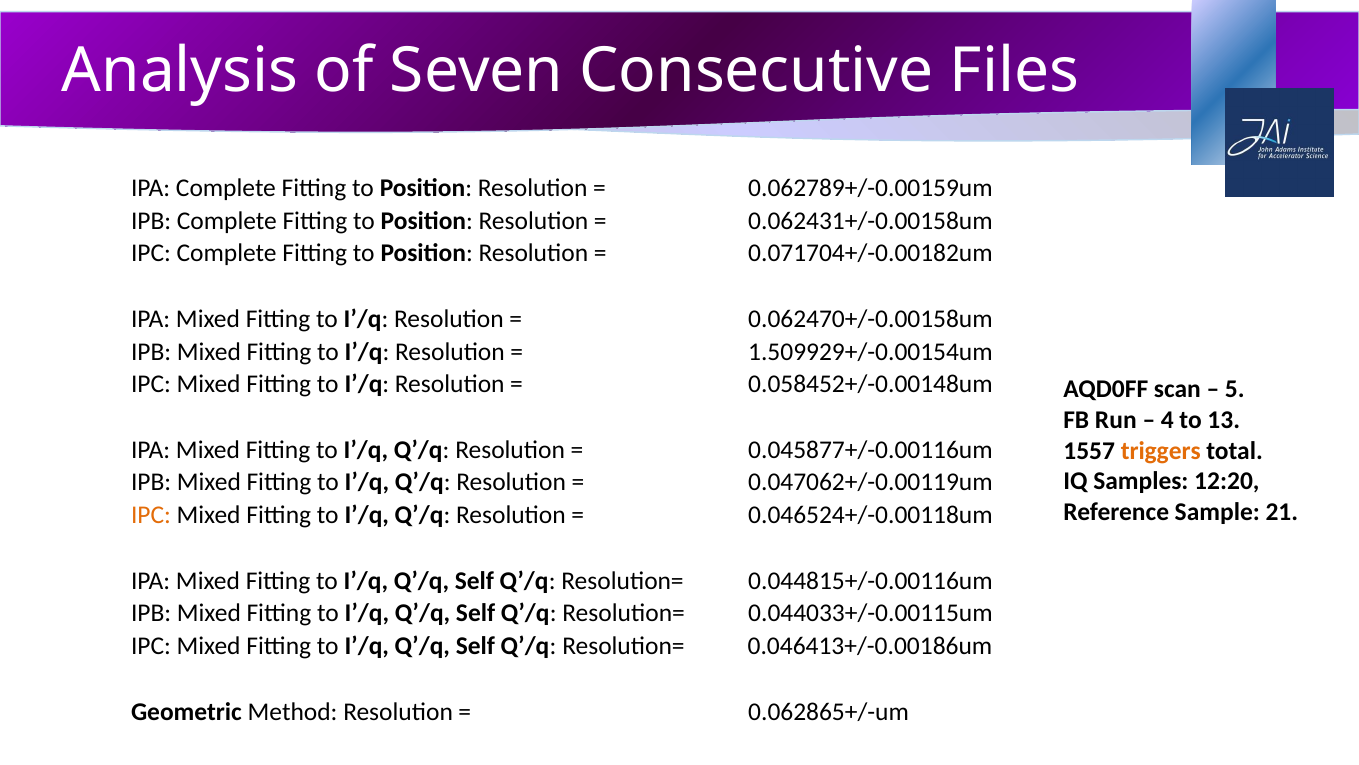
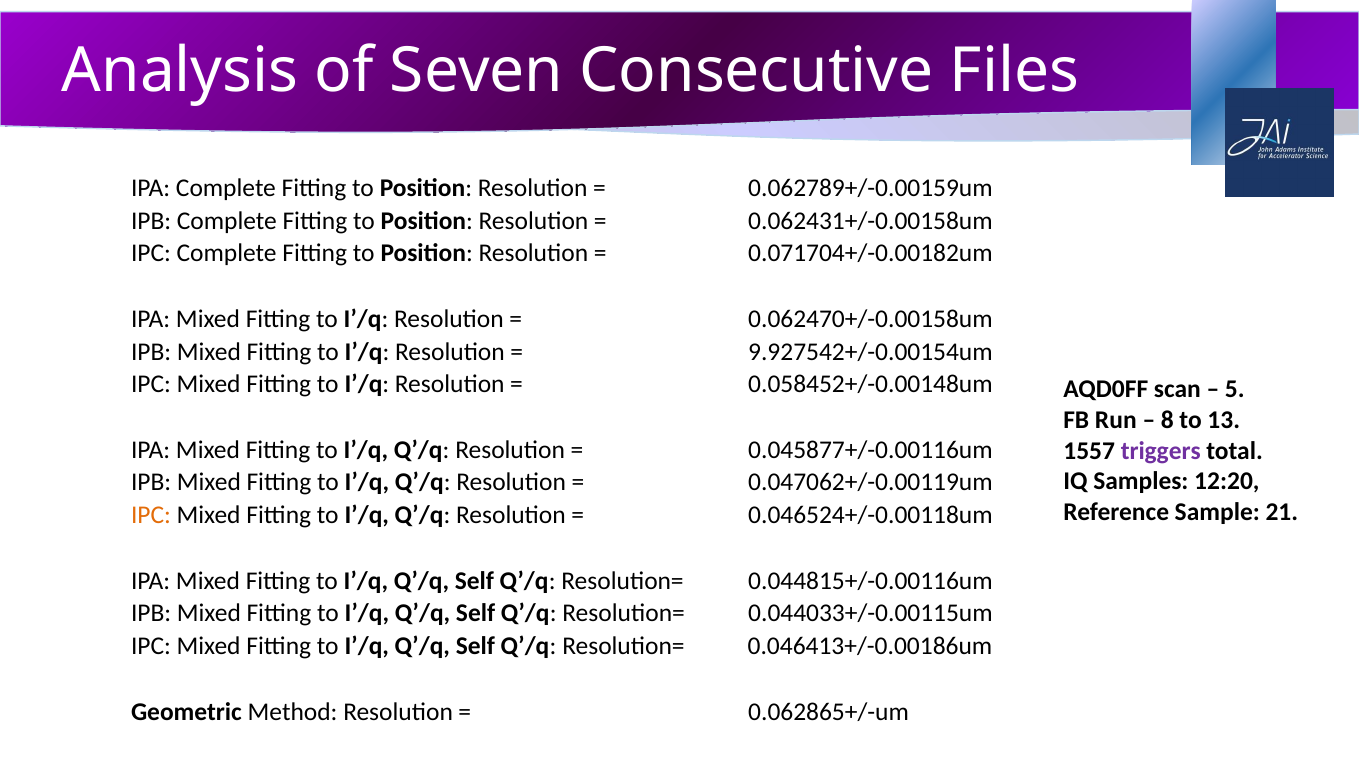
1.509929+/-0.00154um: 1.509929+/-0.00154um -> 9.927542+/-0.00154um
4: 4 -> 8
triggers colour: orange -> purple
